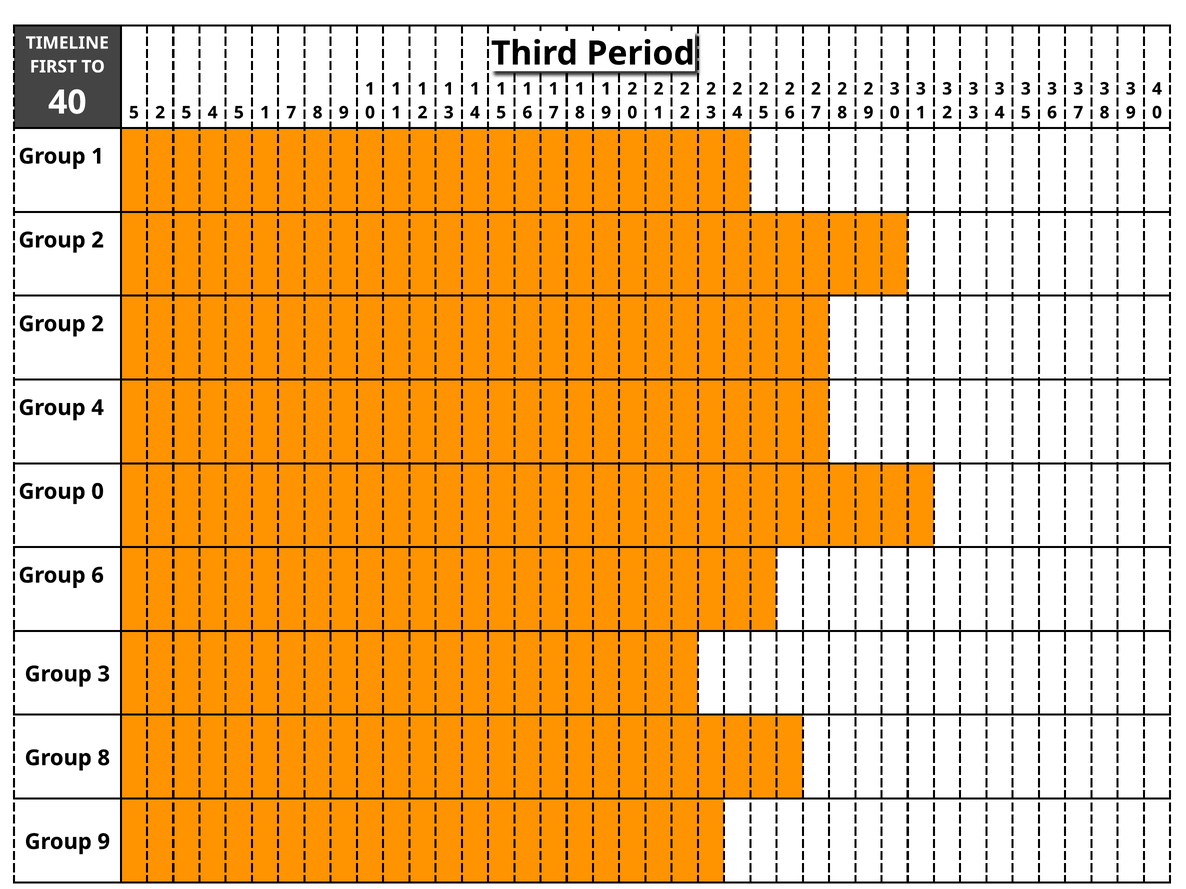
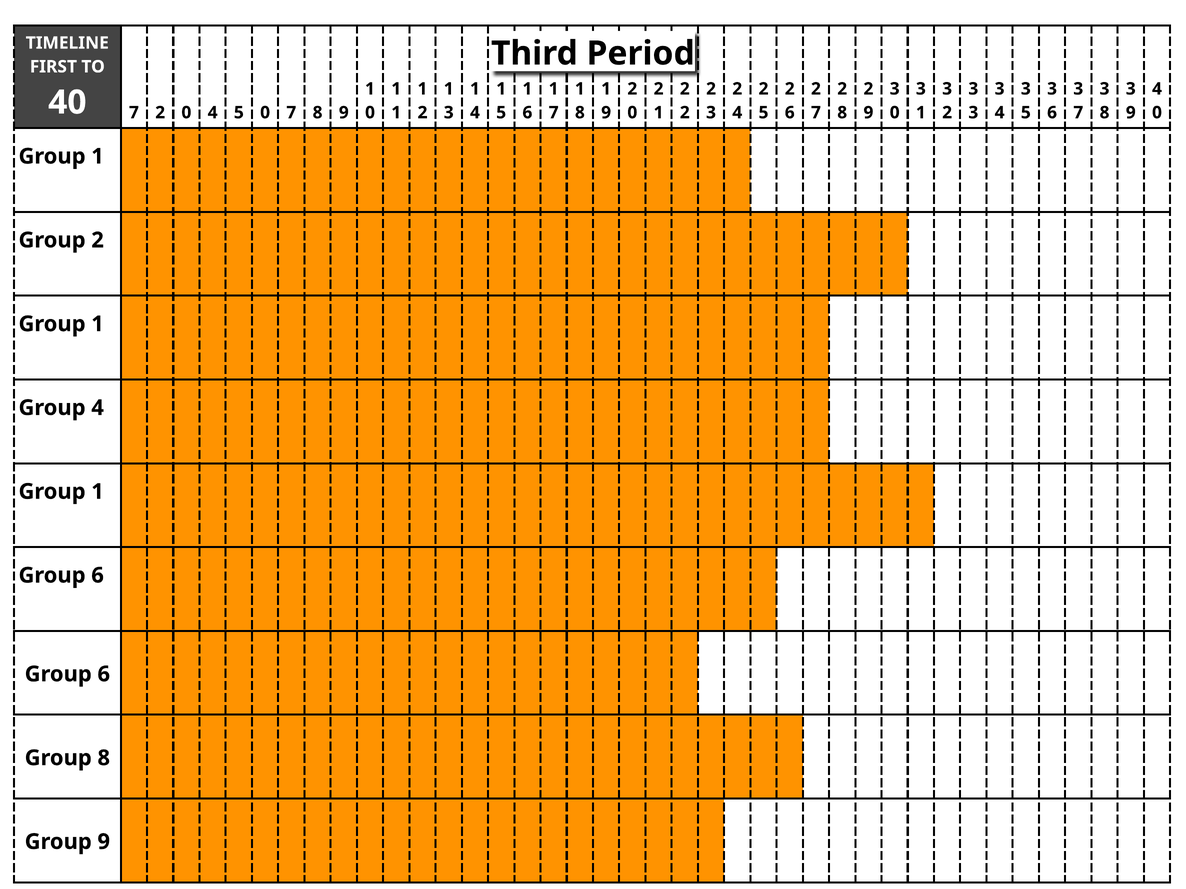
40 5: 5 -> 7
5 at (186, 113): 5 -> 0
4 5 1: 1 -> 0
2 at (98, 324): 2 -> 1
0 at (98, 492): 0 -> 1
3 at (104, 674): 3 -> 6
